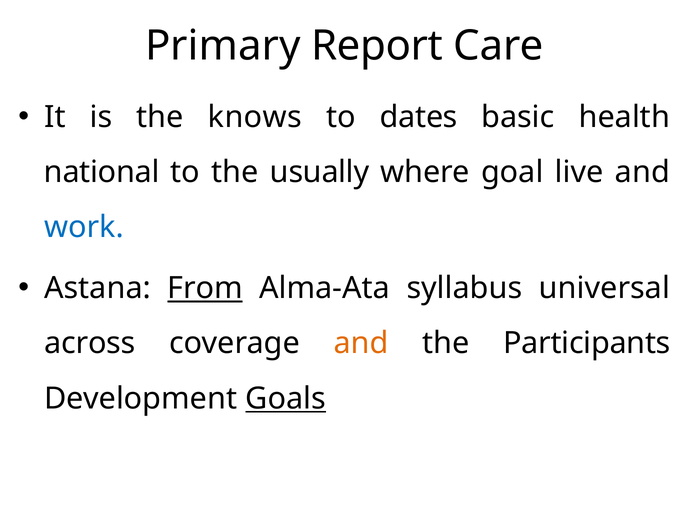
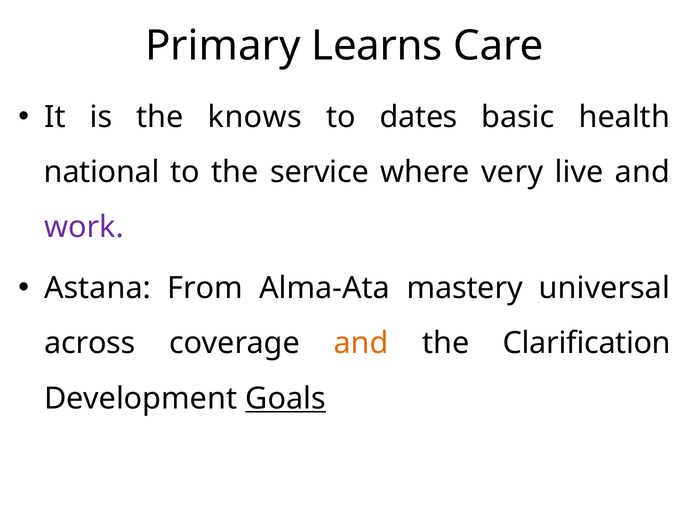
Report: Report -> Learns
usually: usually -> service
goal: goal -> very
work colour: blue -> purple
From underline: present -> none
syllabus: syllabus -> mastery
Participants: Participants -> Clarification
